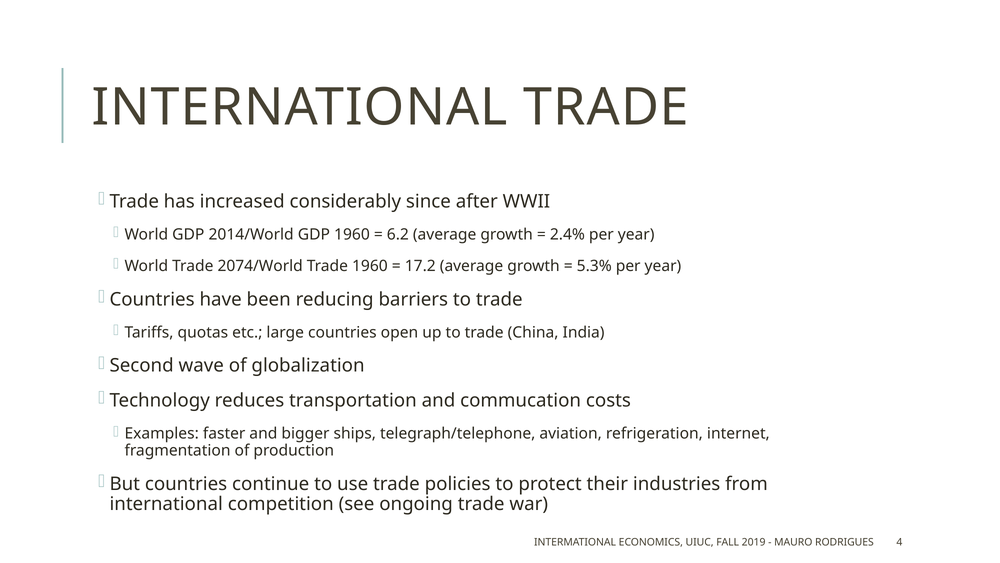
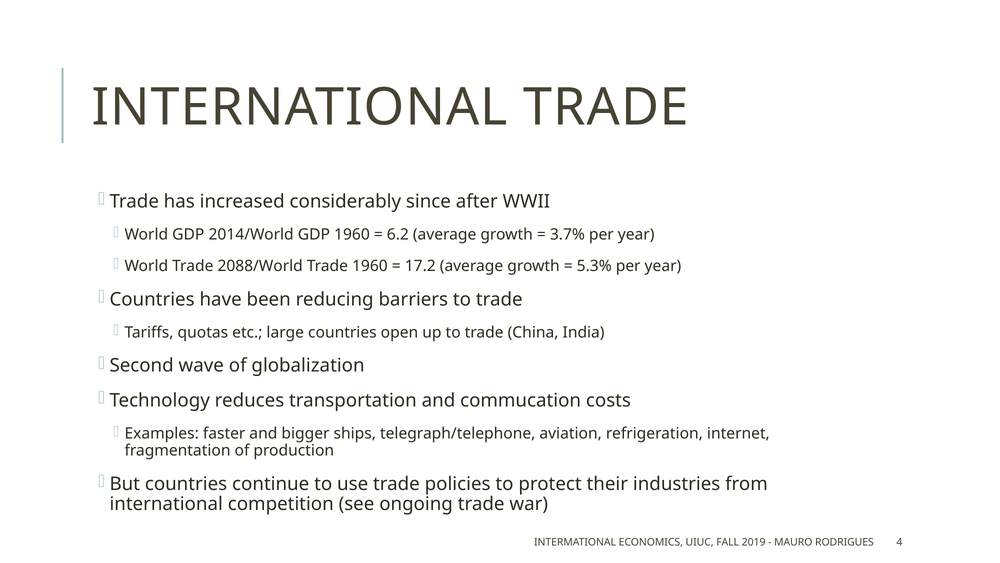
2.4%: 2.4% -> 3.7%
2074/World: 2074/World -> 2088/World
